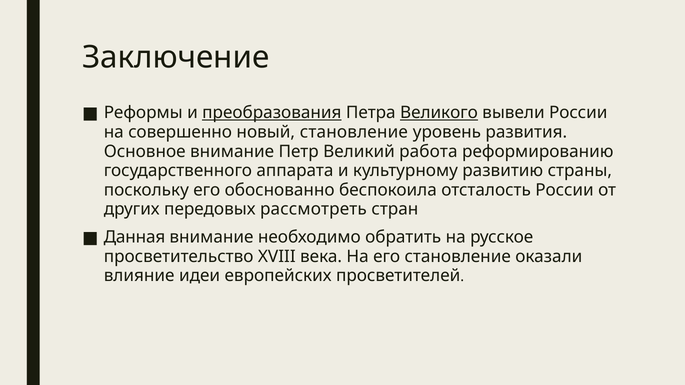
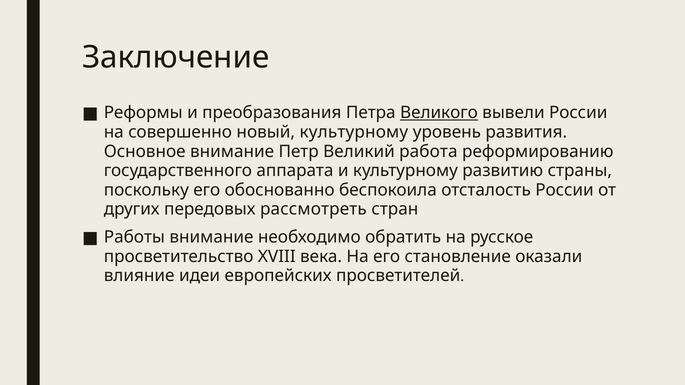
преобразования underline: present -> none
новый становление: становление -> культурному
Данная: Данная -> Работы
